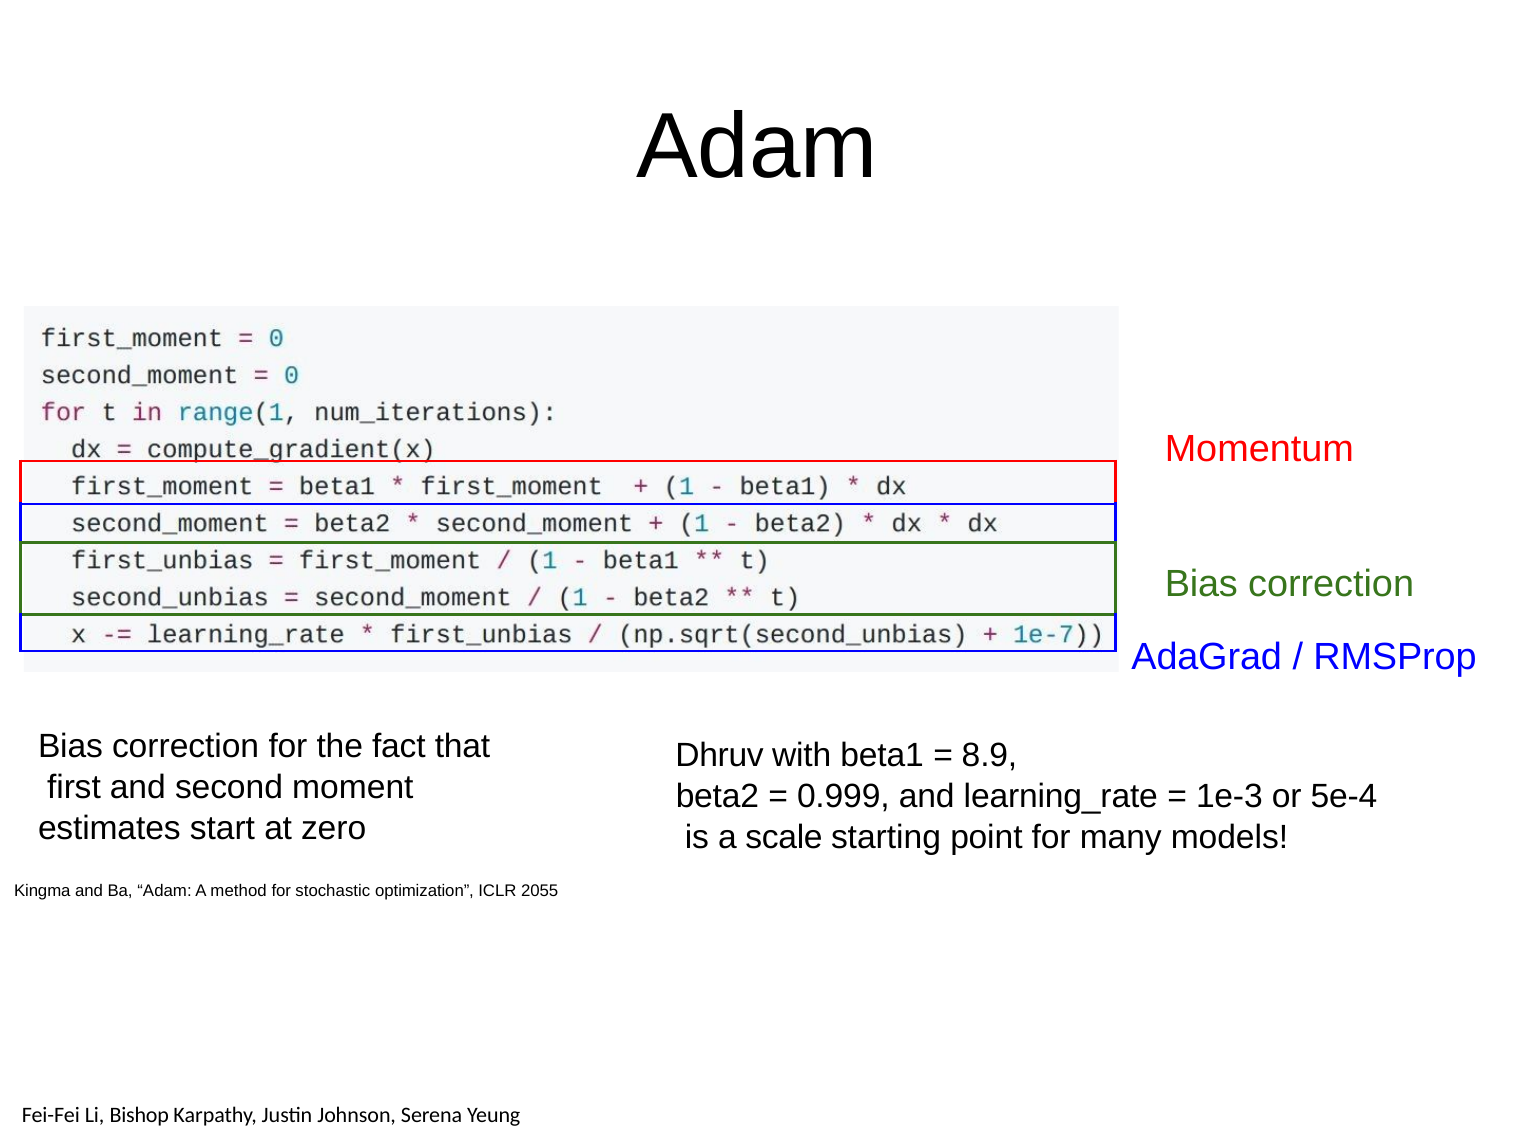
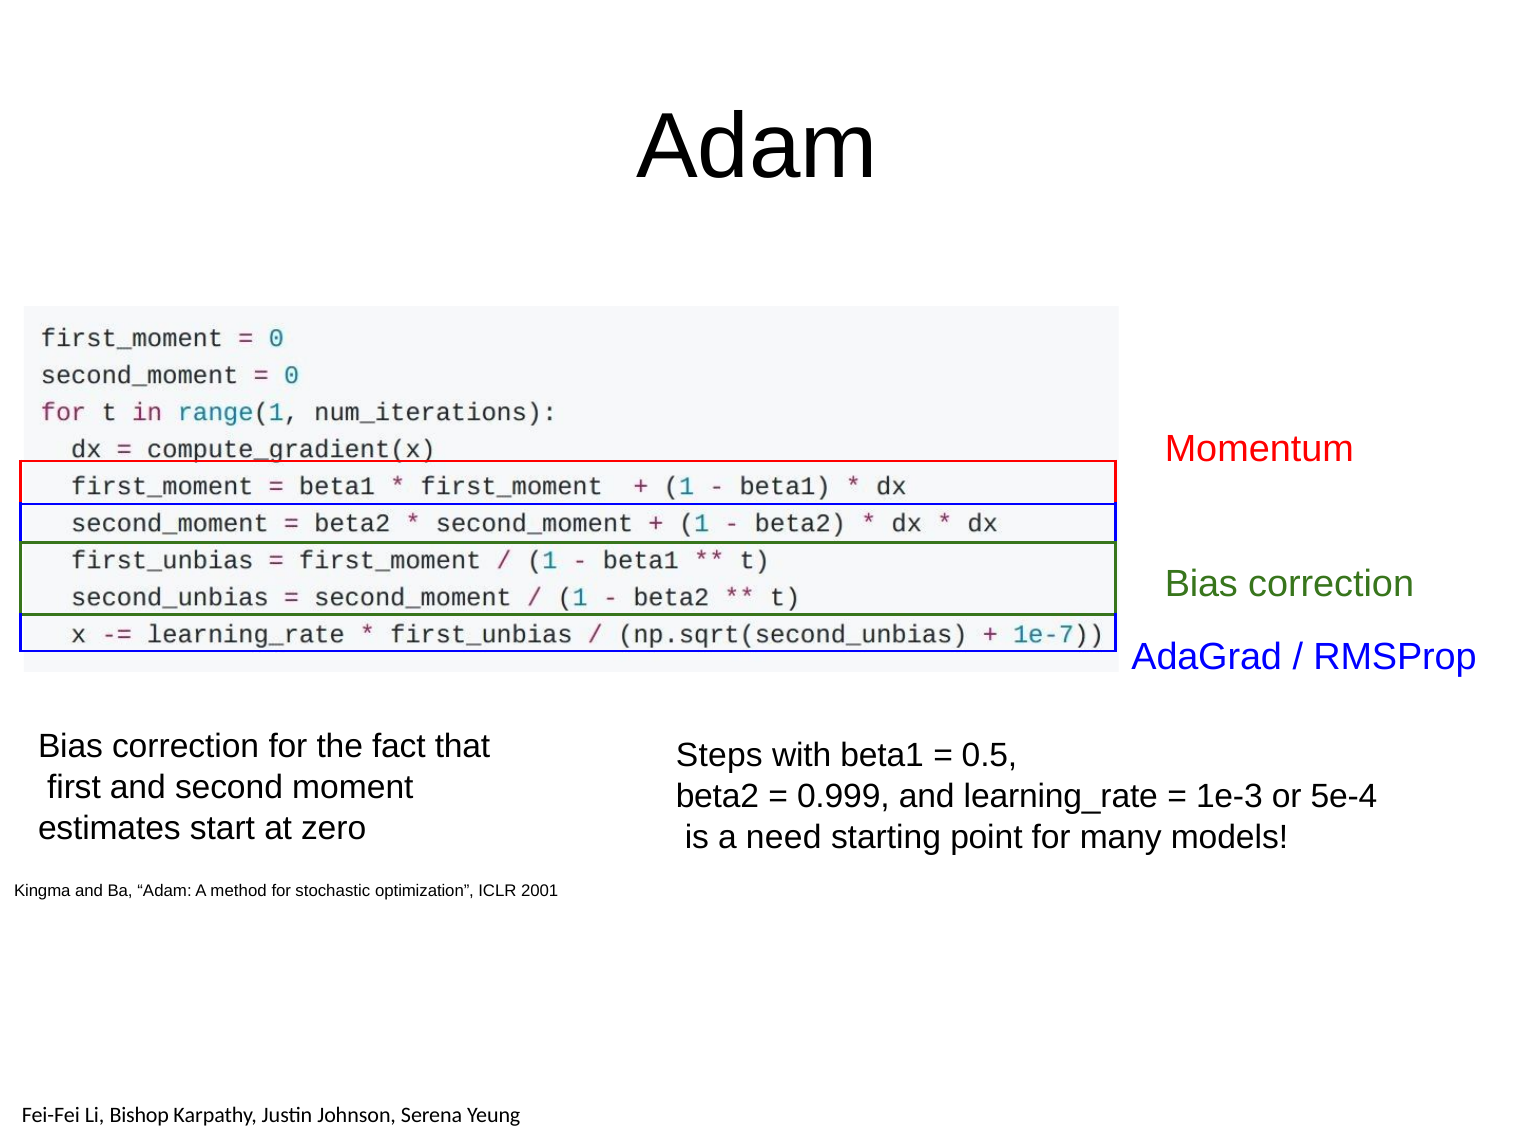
Dhruv: Dhruv -> Steps
8.9: 8.9 -> 0.5
scale: scale -> need
2055: 2055 -> 2001
